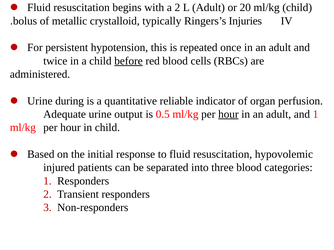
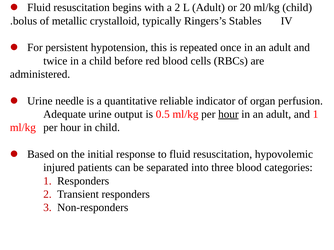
Injuries: Injuries -> Stables
before underline: present -> none
during: during -> needle
